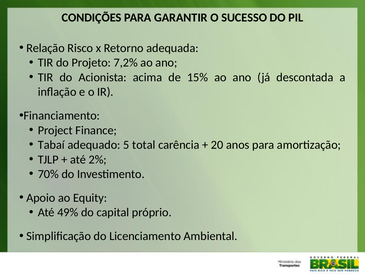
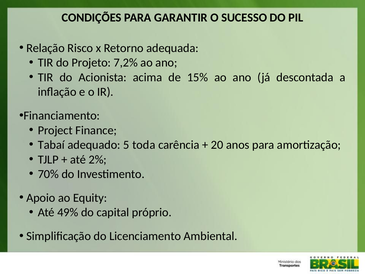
total: total -> toda
